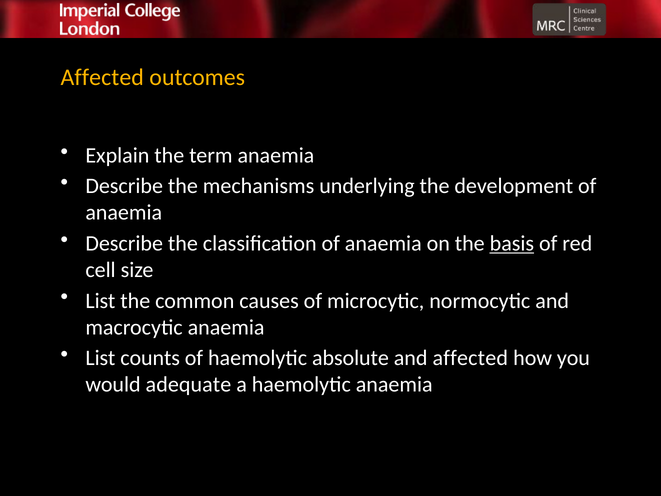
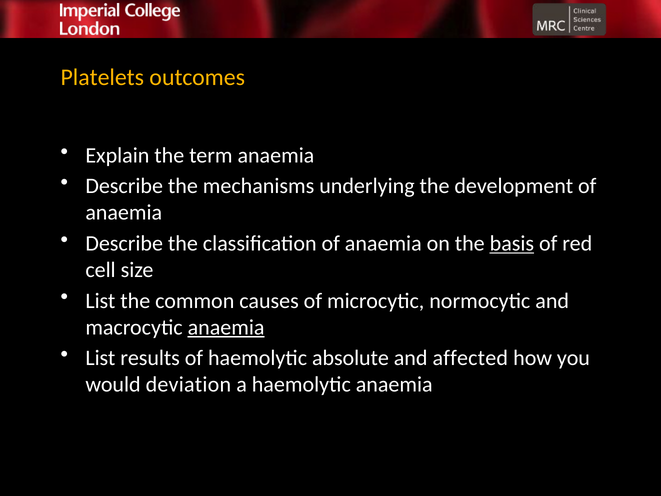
Affected at (102, 78): Affected -> Platelets
anaemia at (226, 327) underline: none -> present
counts: counts -> results
adequate: adequate -> deviation
